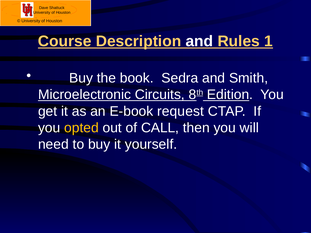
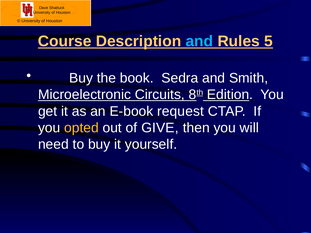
and at (199, 41) colour: white -> light blue
1: 1 -> 5
CALL: CALL -> GIVE
